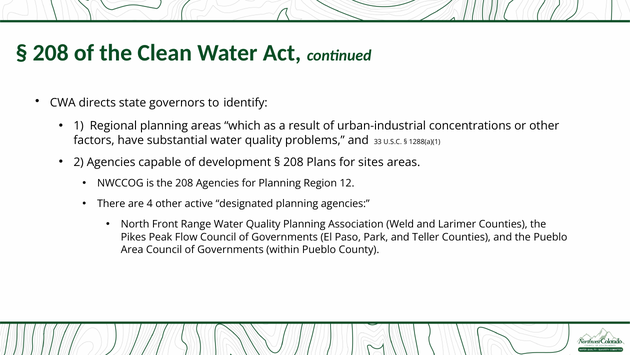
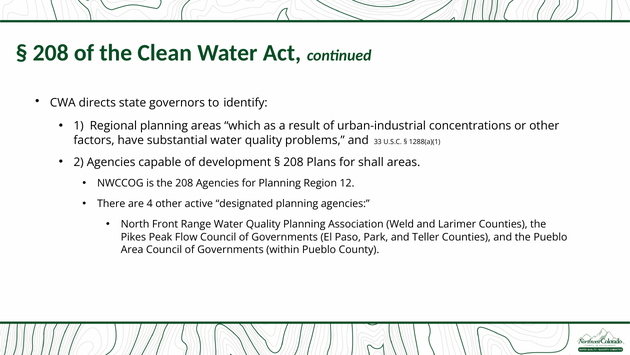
sites: sites -> shall
